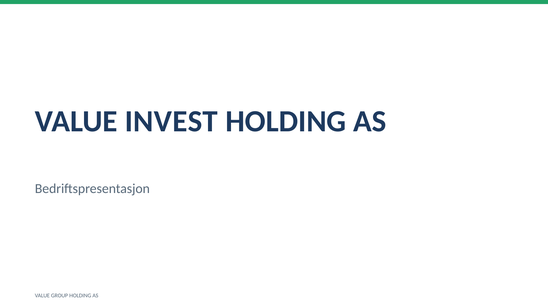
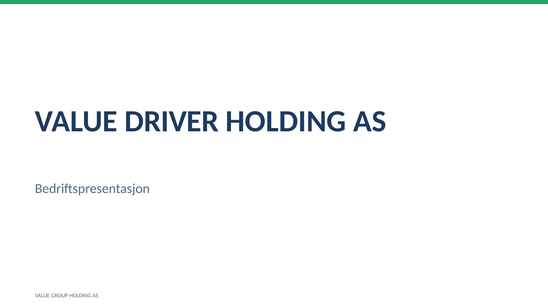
INVEST: INVEST -> DRIVER
